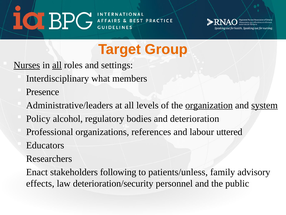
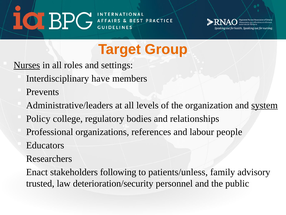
all at (57, 65) underline: present -> none
what: what -> have
Presence: Presence -> Prevents
organization underline: present -> none
alcohol: alcohol -> college
deterioration: deterioration -> relationships
uttered: uttered -> people
effects: effects -> trusted
